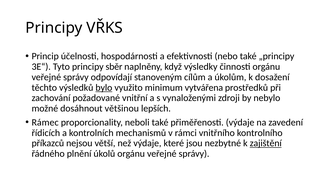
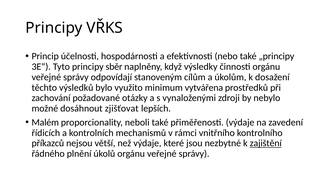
bylo underline: present -> none
vnitřní: vnitřní -> otázky
většinou: většinou -> zjišťovat
Rámec: Rámec -> Malém
